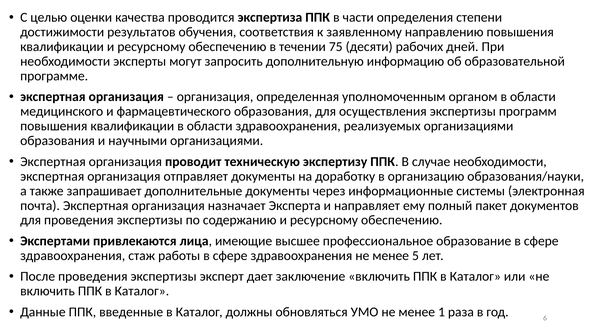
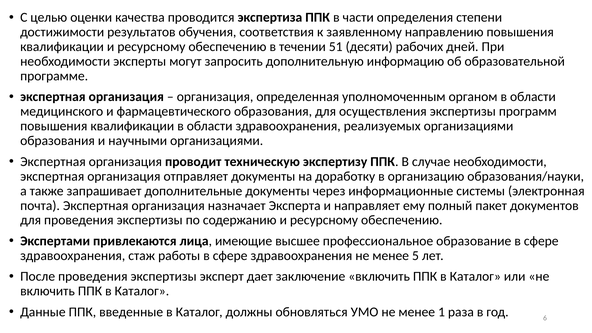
75: 75 -> 51
